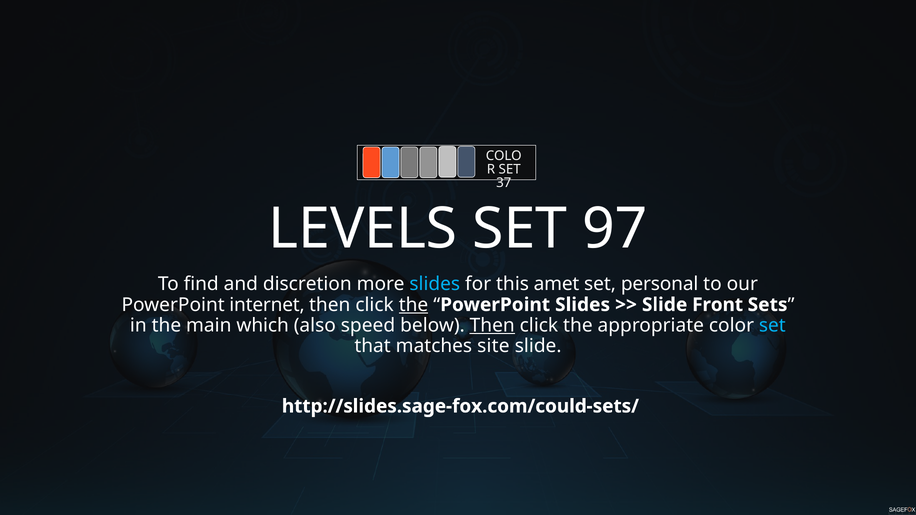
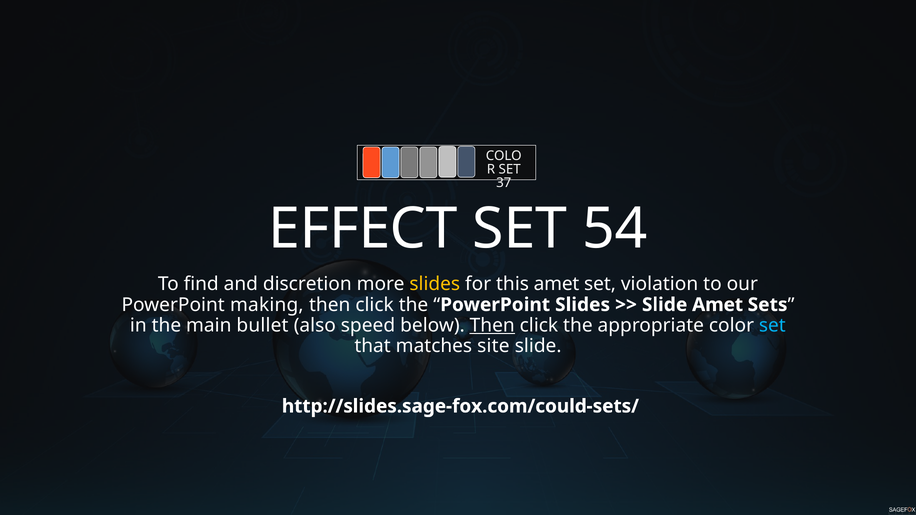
LEVELS: LEVELS -> EFFECT
97: 97 -> 54
slides at (435, 284) colour: light blue -> yellow
personal: personal -> violation
internet: internet -> making
the at (414, 305) underline: present -> none
Slide Front: Front -> Amet
which: which -> bullet
